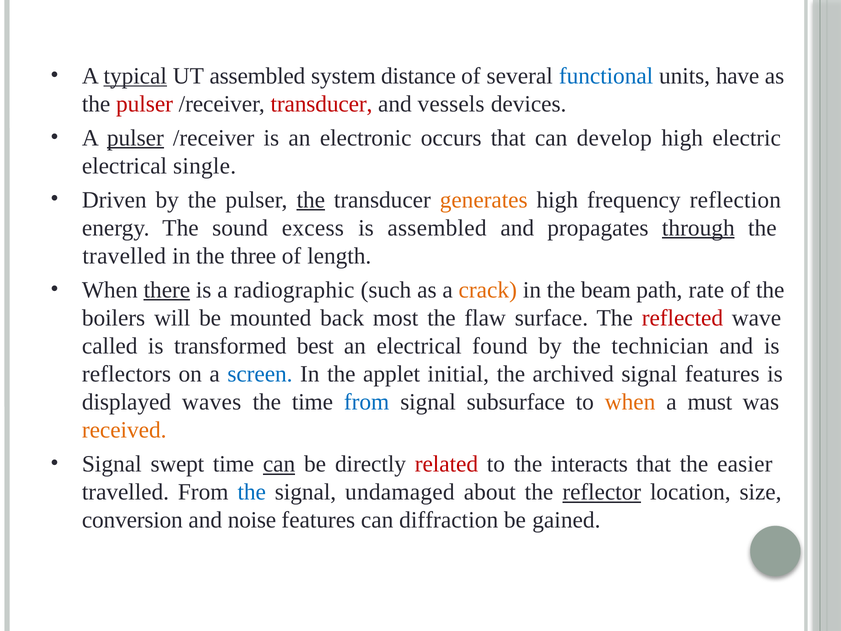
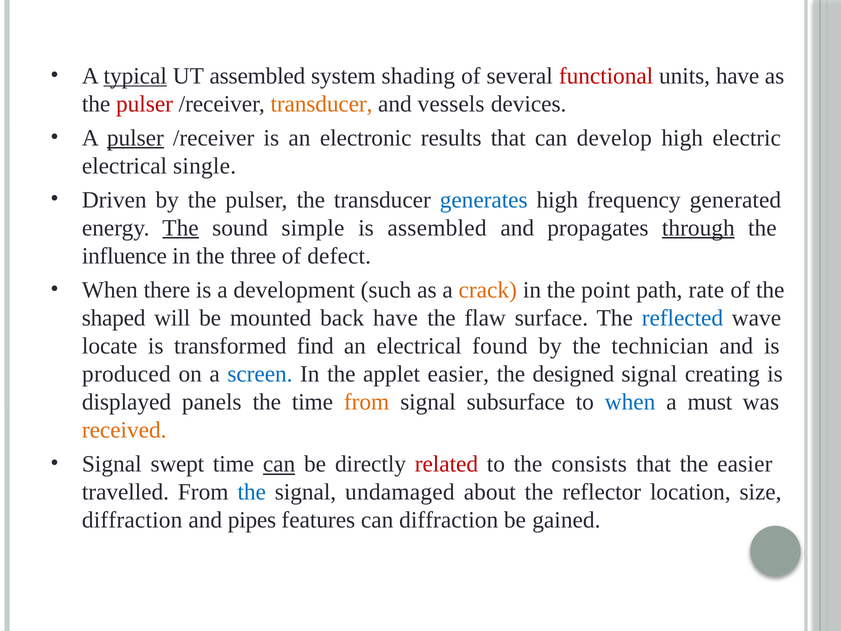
distance: distance -> shading
functional colour: blue -> red
transducer at (321, 104) colour: red -> orange
occurs: occurs -> results
the at (311, 200) underline: present -> none
generates colour: orange -> blue
reflection: reflection -> generated
The at (181, 228) underline: none -> present
excess: excess -> simple
travelled at (124, 256): travelled -> influence
length: length -> defect
there underline: present -> none
radiographic: radiographic -> development
beam: beam -> point
boilers: boilers -> shaped
back most: most -> have
reflected colour: red -> blue
called: called -> locate
best: best -> find
reflectors: reflectors -> produced
applet initial: initial -> easier
archived: archived -> designed
signal features: features -> creating
waves: waves -> panels
from at (367, 402) colour: blue -> orange
when at (630, 402) colour: orange -> blue
interacts: interacts -> consists
reflector underline: present -> none
conversion at (132, 520): conversion -> diffraction
noise: noise -> pipes
